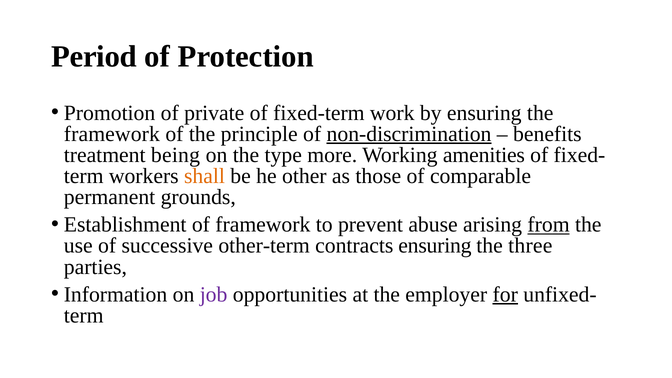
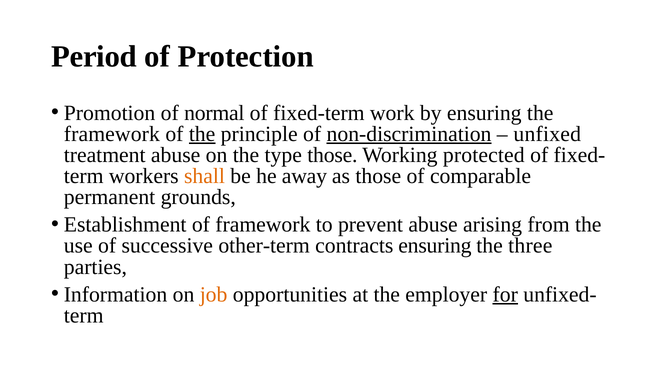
private: private -> normal
the at (202, 134) underline: none -> present
benefits: benefits -> unfixed
treatment being: being -> abuse
type more: more -> those
amenities: amenities -> protected
other: other -> away
from underline: present -> none
job colour: purple -> orange
